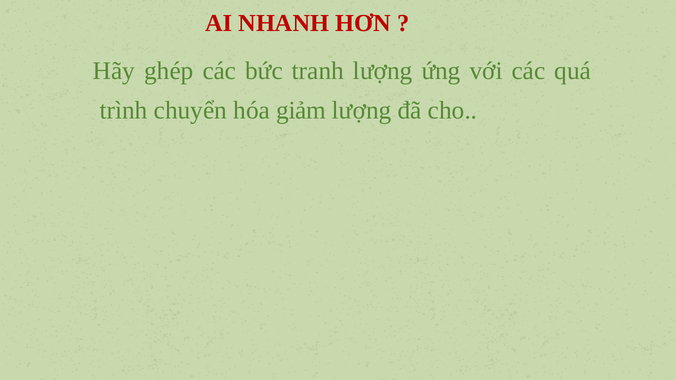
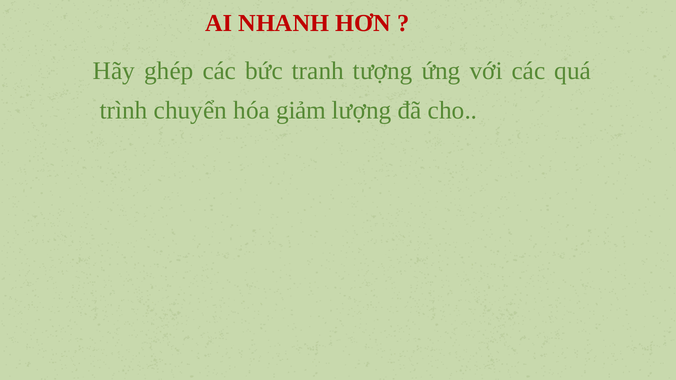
tranh lượng: lượng -> tượng
